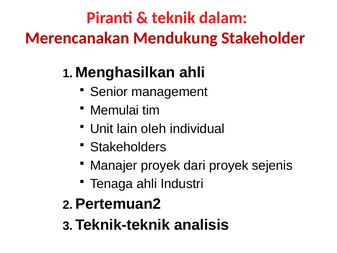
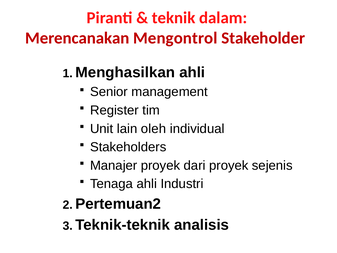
Mendukung: Mendukung -> Mengontrol
Memulai: Memulai -> Register
